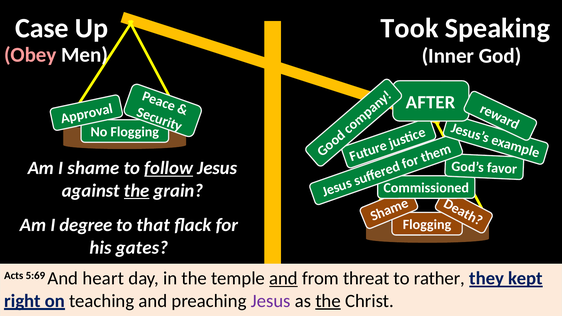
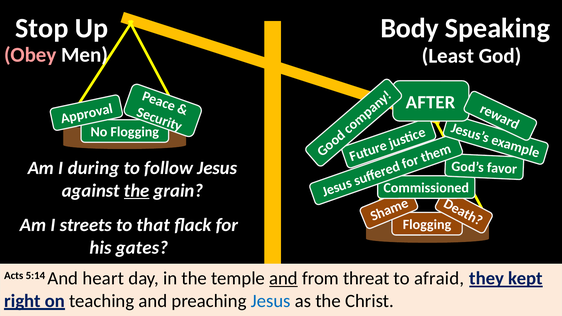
Case: Case -> Stop
Took: Took -> Body
Inner: Inner -> Least
shame: shame -> during
follow underline: present -> none
degree: degree -> streets
5:69: 5:69 -> 5:14
rather: rather -> afraid
Jesus at (271, 301) colour: purple -> blue
the at (328, 301) underline: present -> none
